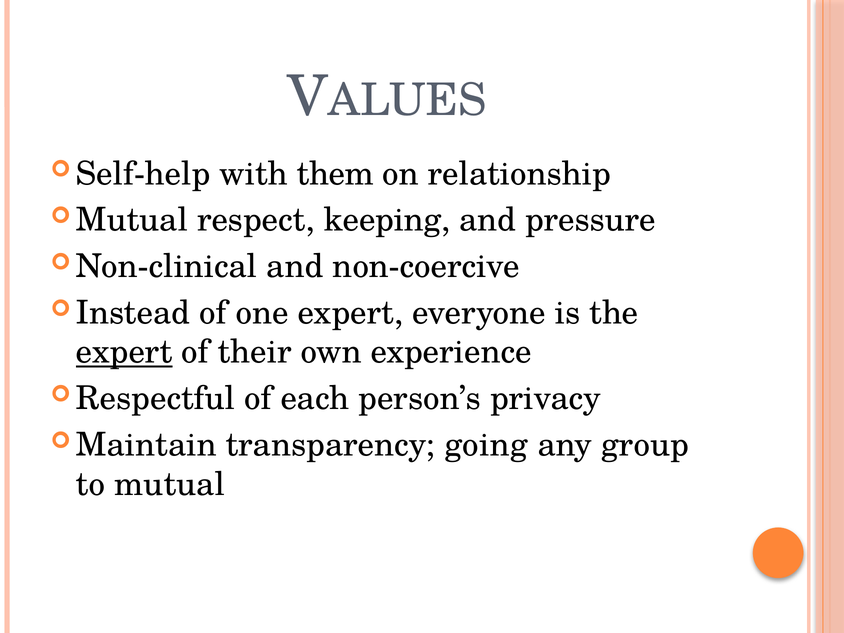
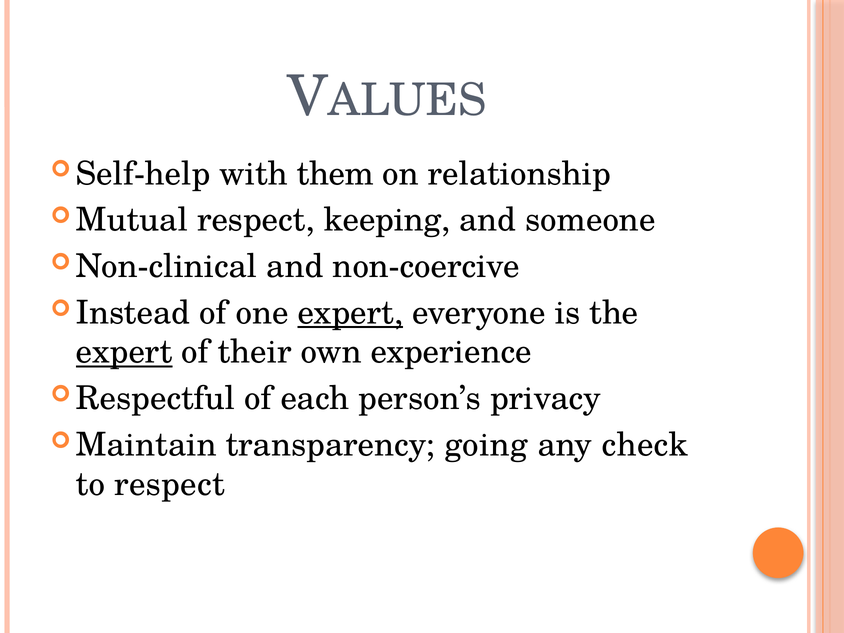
pressure: pressure -> someone
expert at (350, 313) underline: none -> present
group: group -> check
to mutual: mutual -> respect
